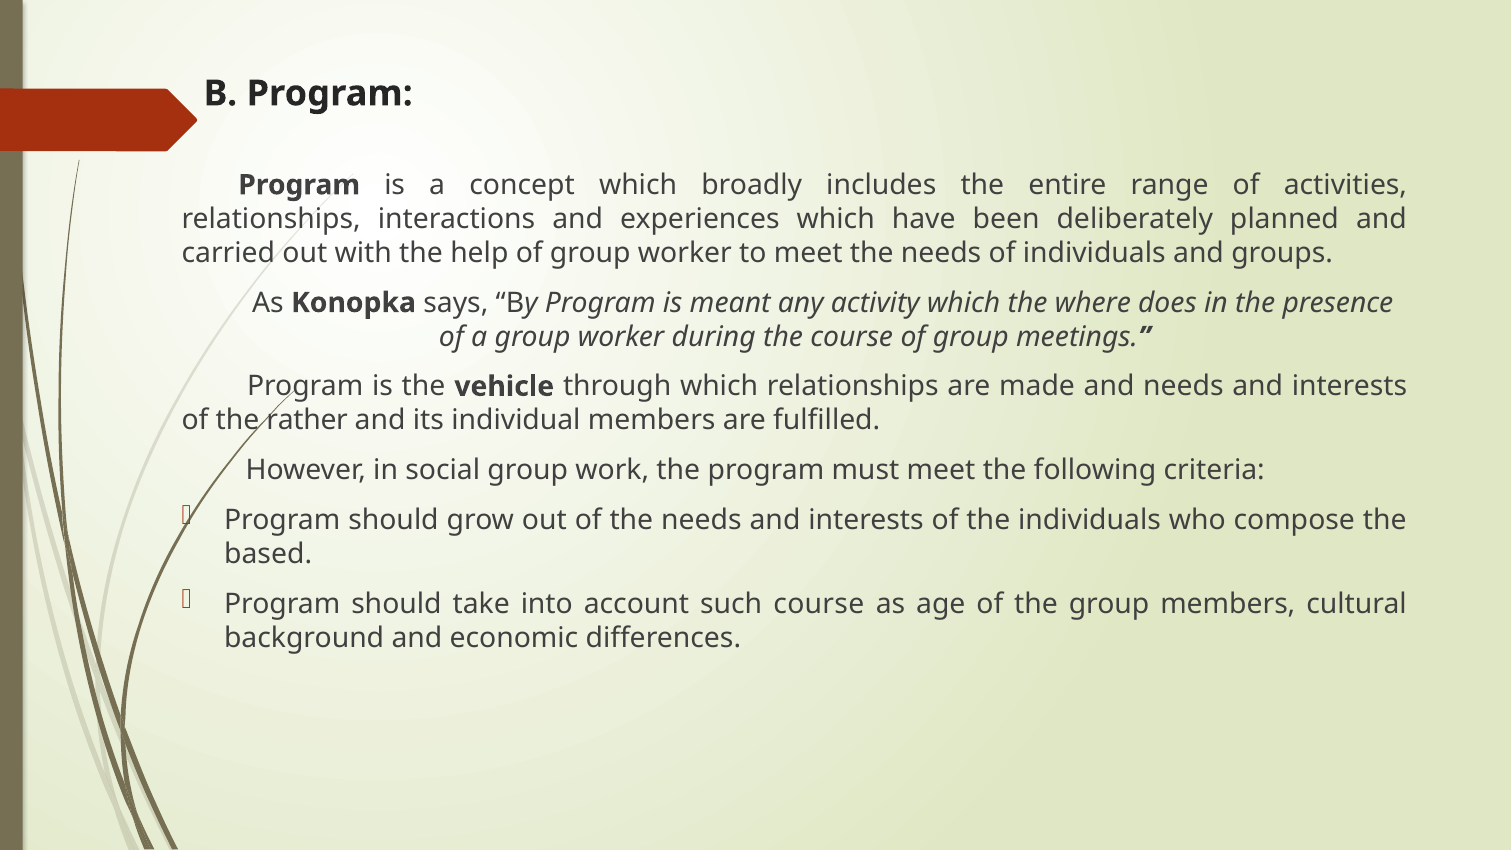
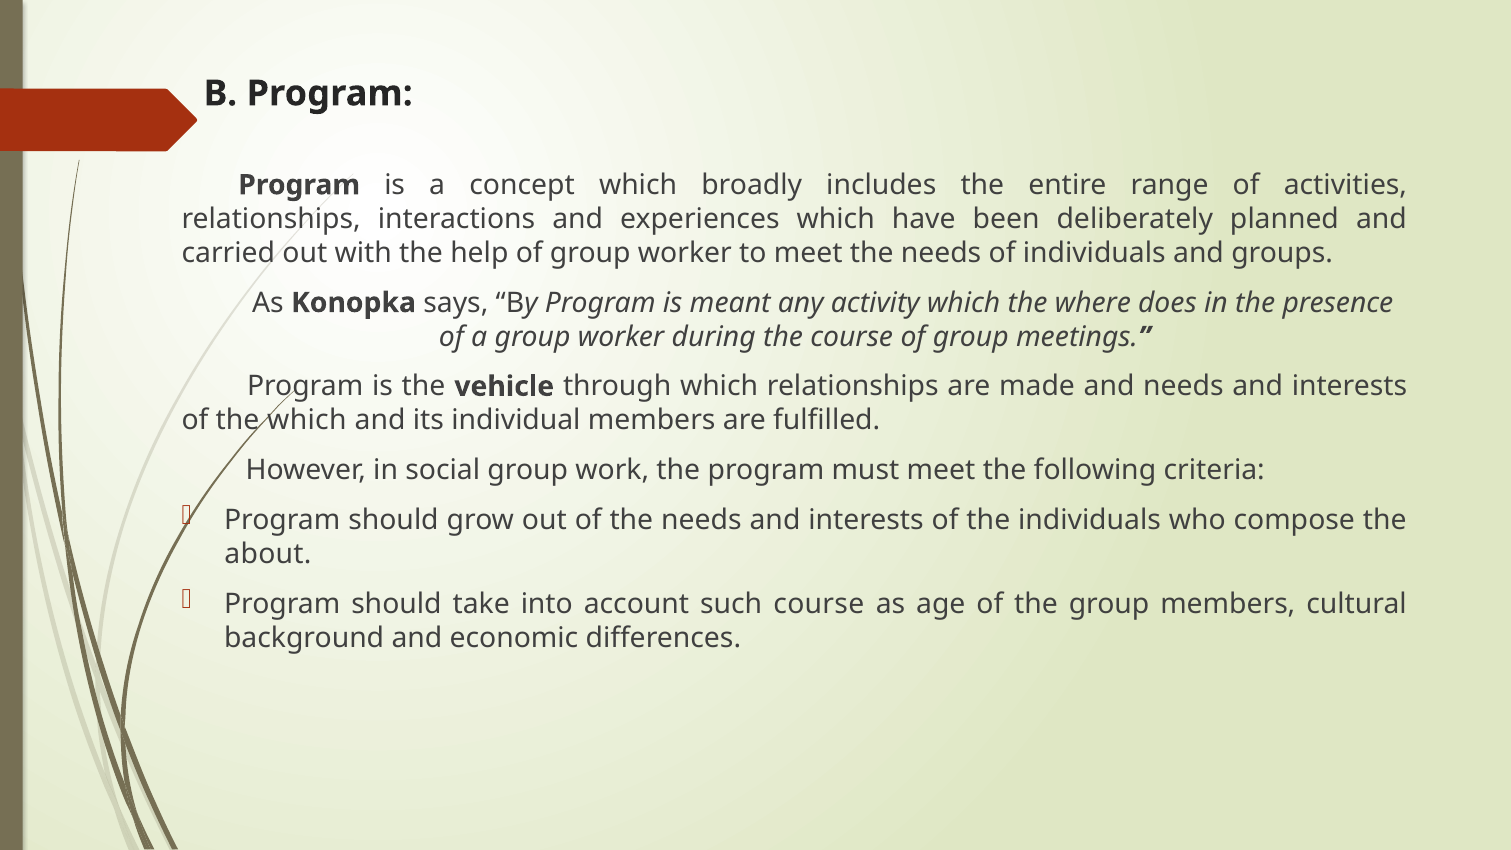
the rather: rather -> which
based: based -> about
